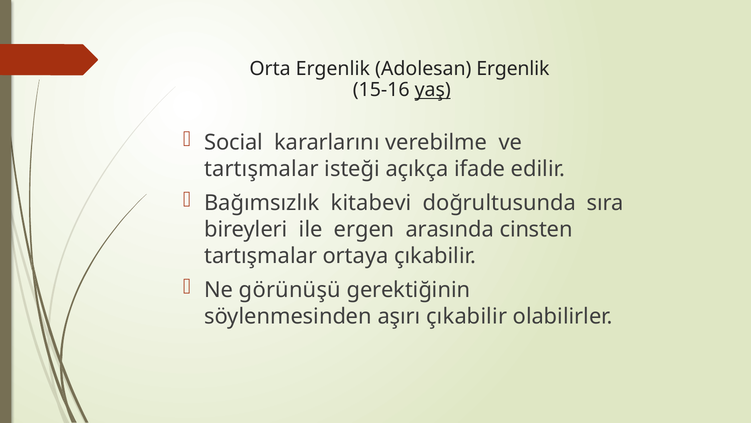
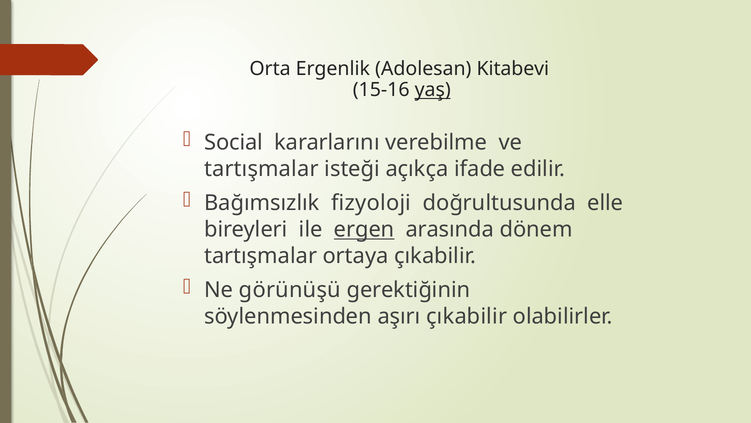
Adolesan Ergenlik: Ergenlik -> Kitabevi
kitabevi: kitabevi -> fizyoloji
sıra: sıra -> elle
ergen underline: none -> present
cinsten: cinsten -> dönem
